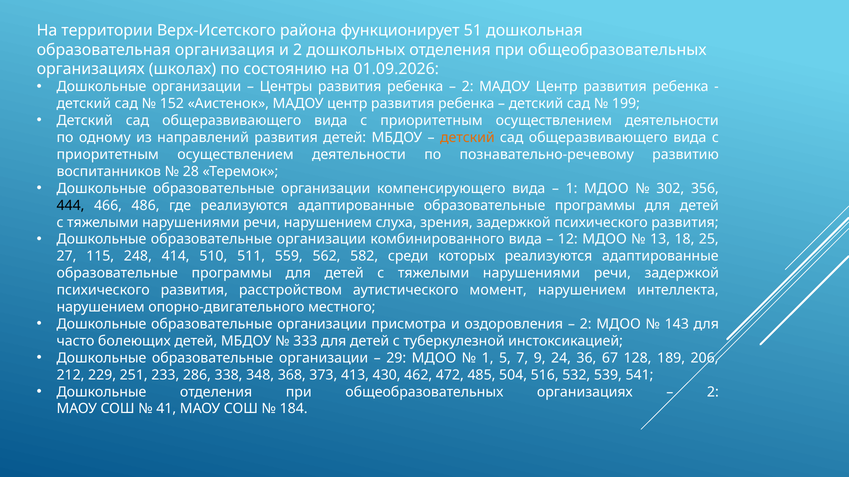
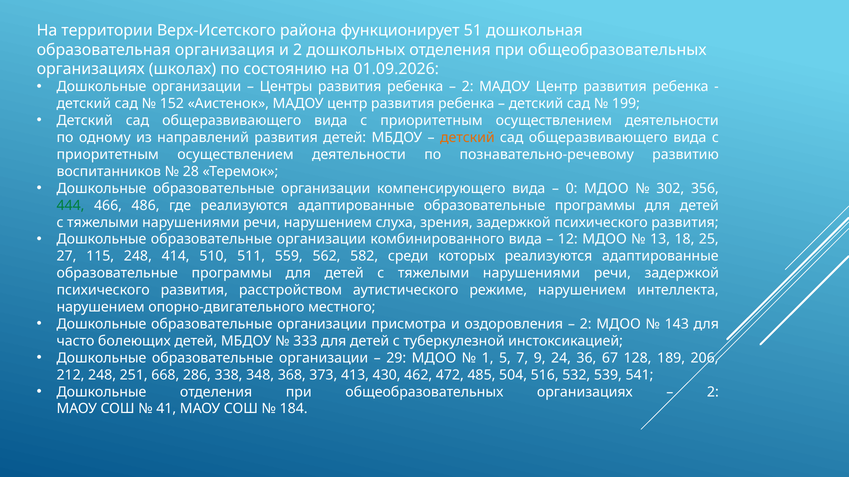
1 at (572, 189): 1 -> 0
444 colour: black -> green
момент: момент -> режиме
212 229: 229 -> 248
233: 233 -> 668
